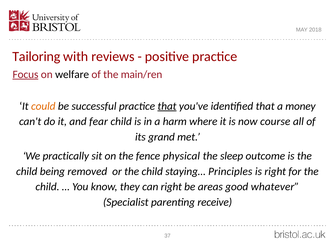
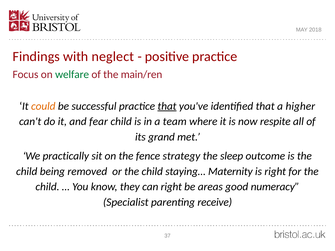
Tailoring: Tailoring -> Findings
reviews: reviews -> neglect
Focus underline: present -> none
welfare colour: black -> green
money: money -> higher
harm: harm -> team
course: course -> respite
physical: physical -> strategy
Principles: Principles -> Maternity
whatever: whatever -> numeracy
